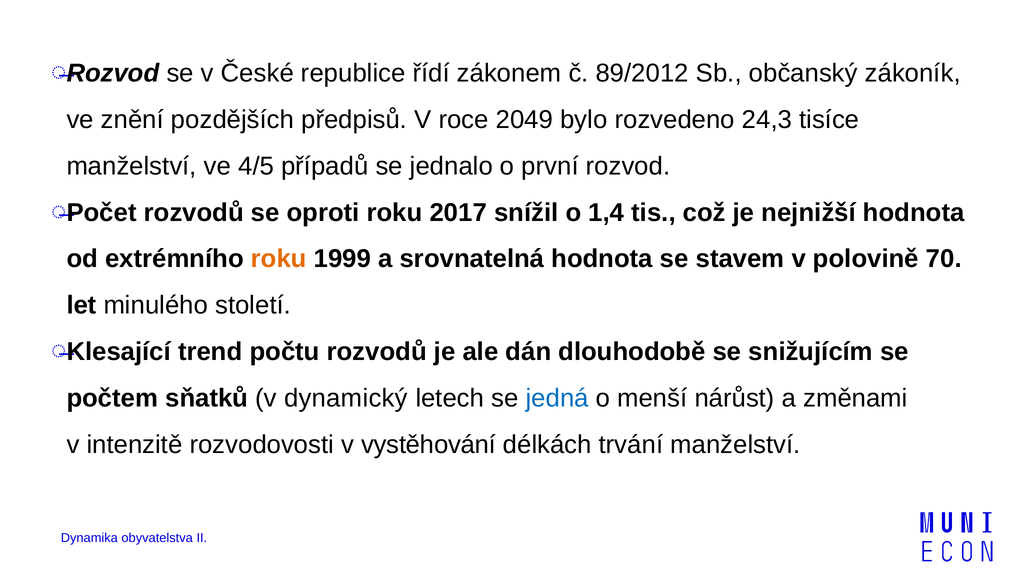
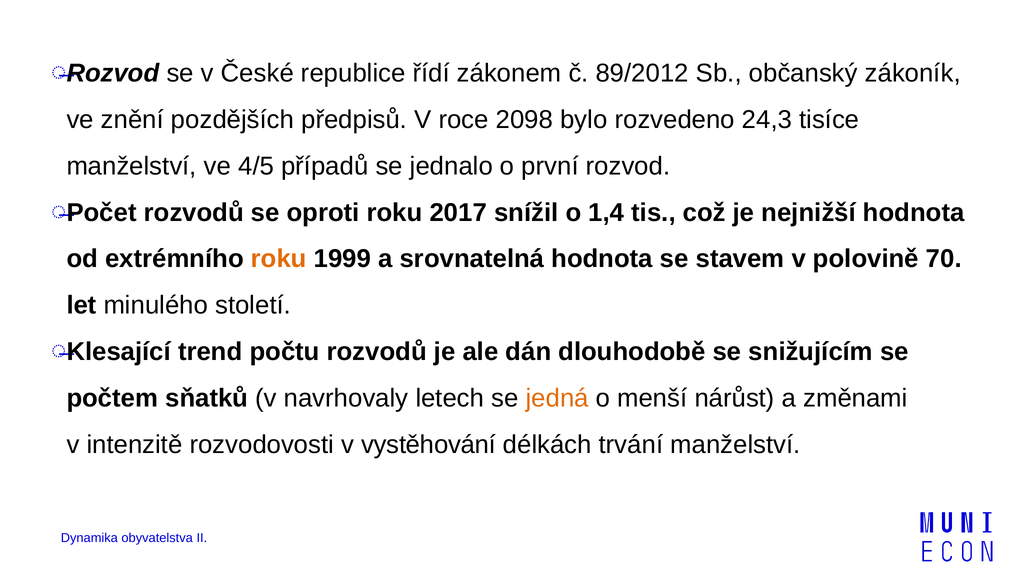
2049: 2049 -> 2098
dynamický: dynamický -> navrhovaly
jedná colour: blue -> orange
